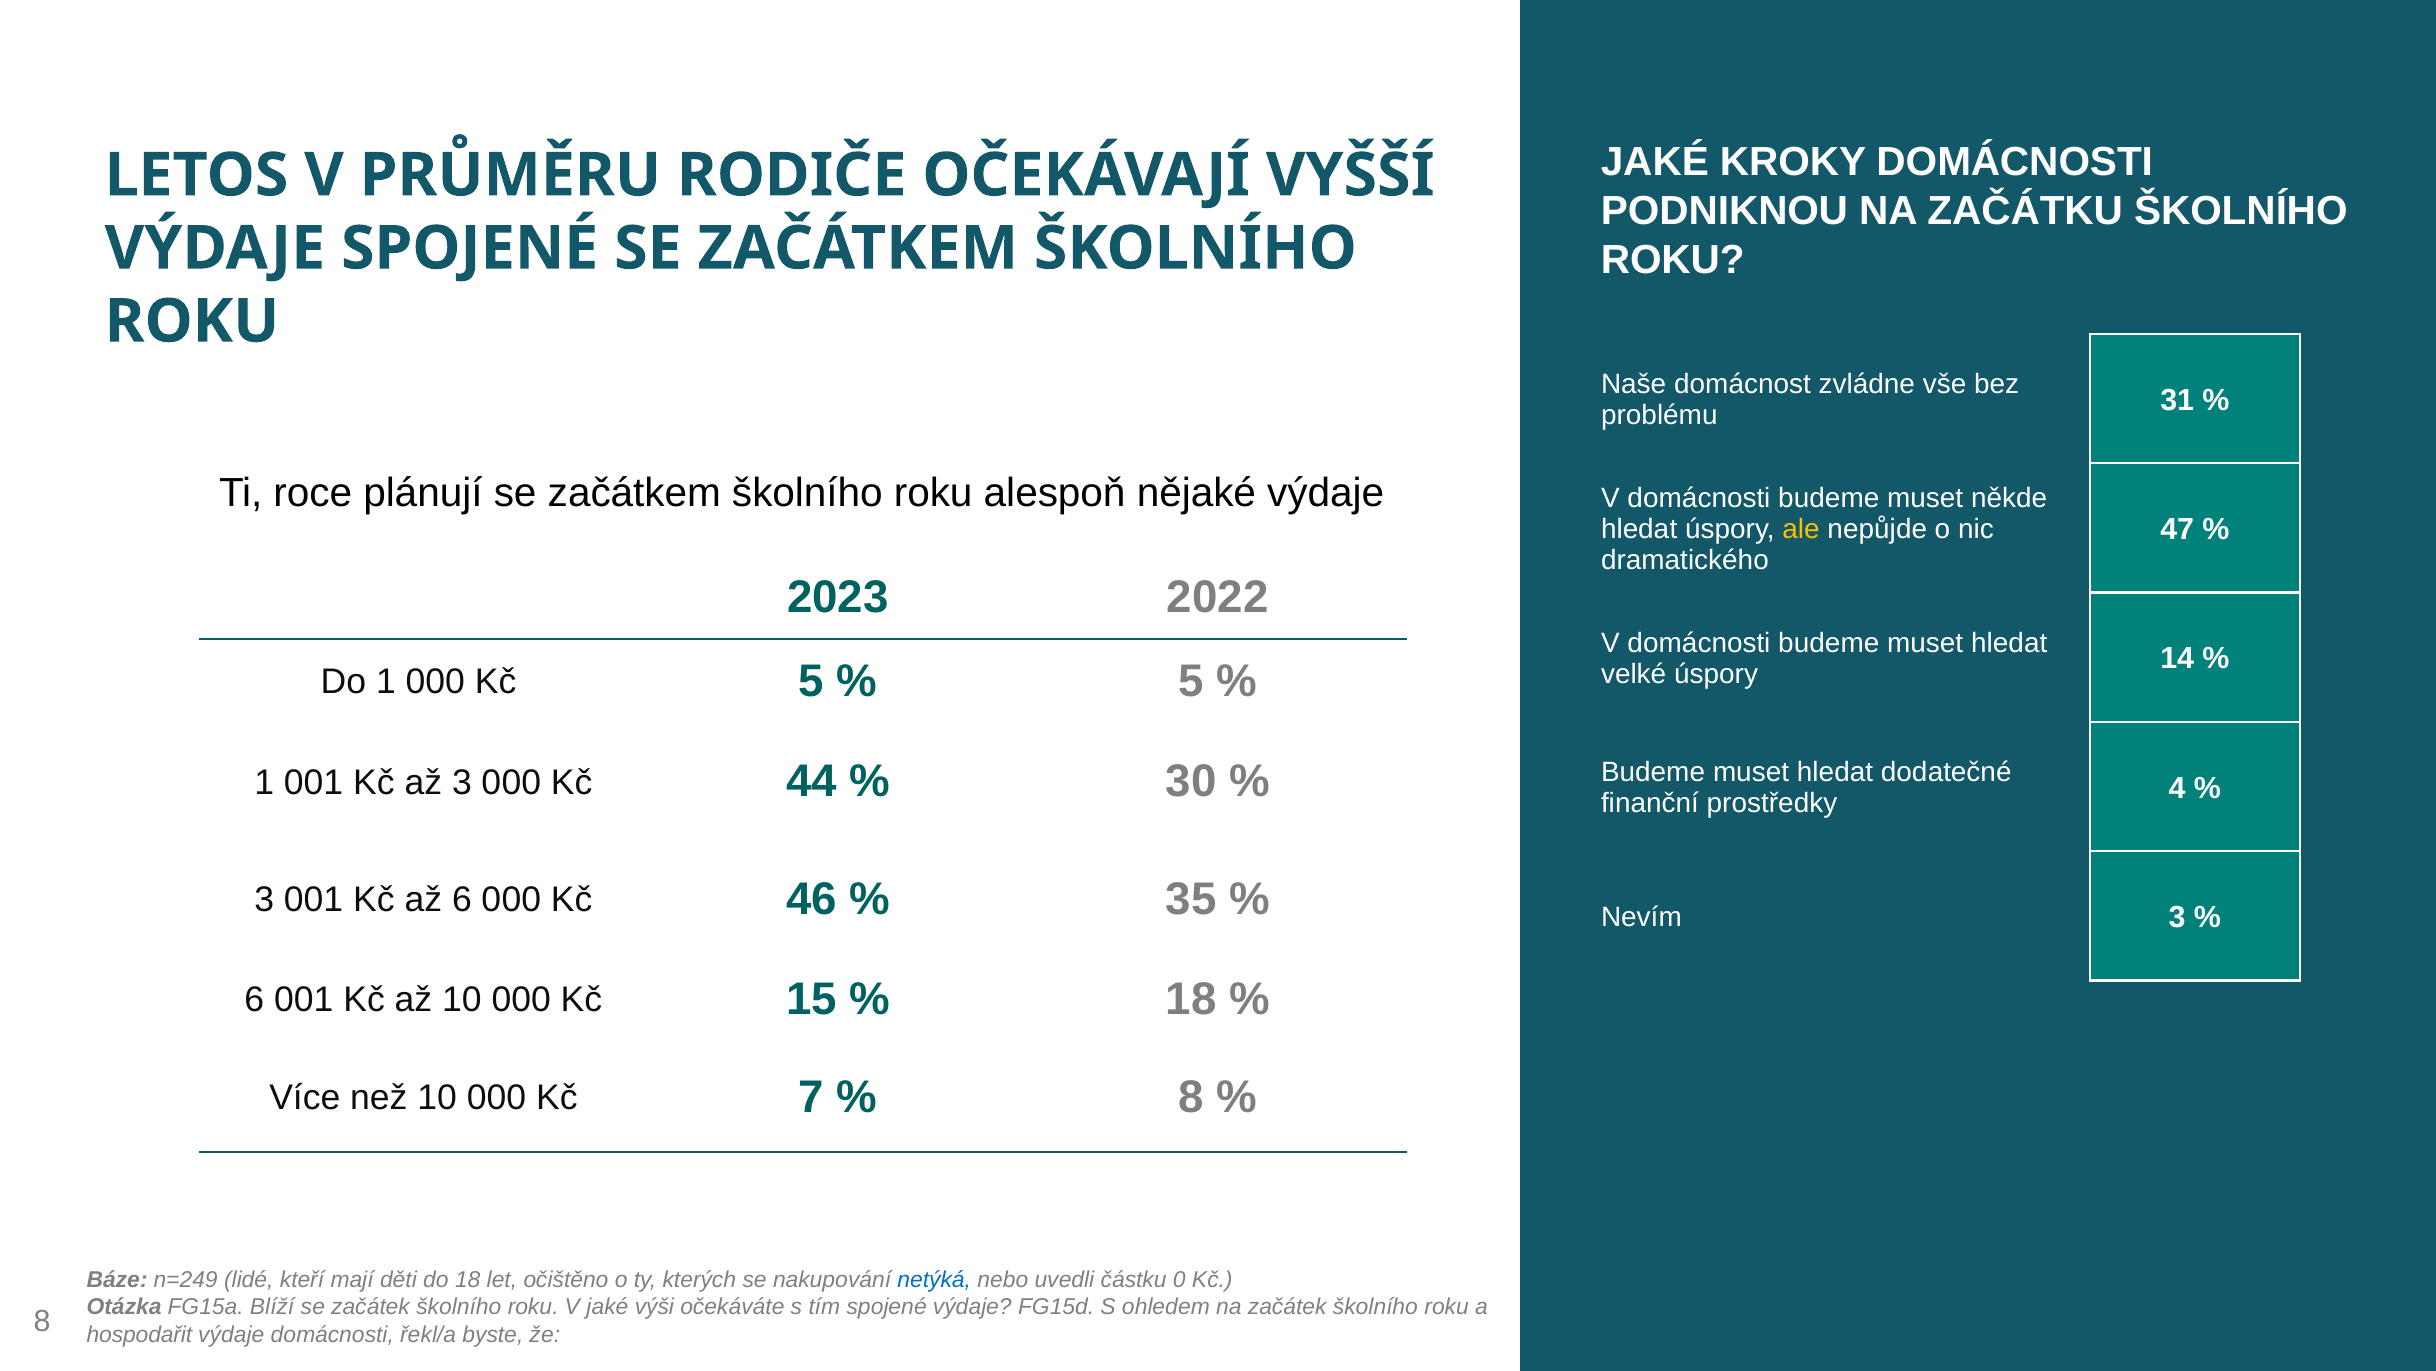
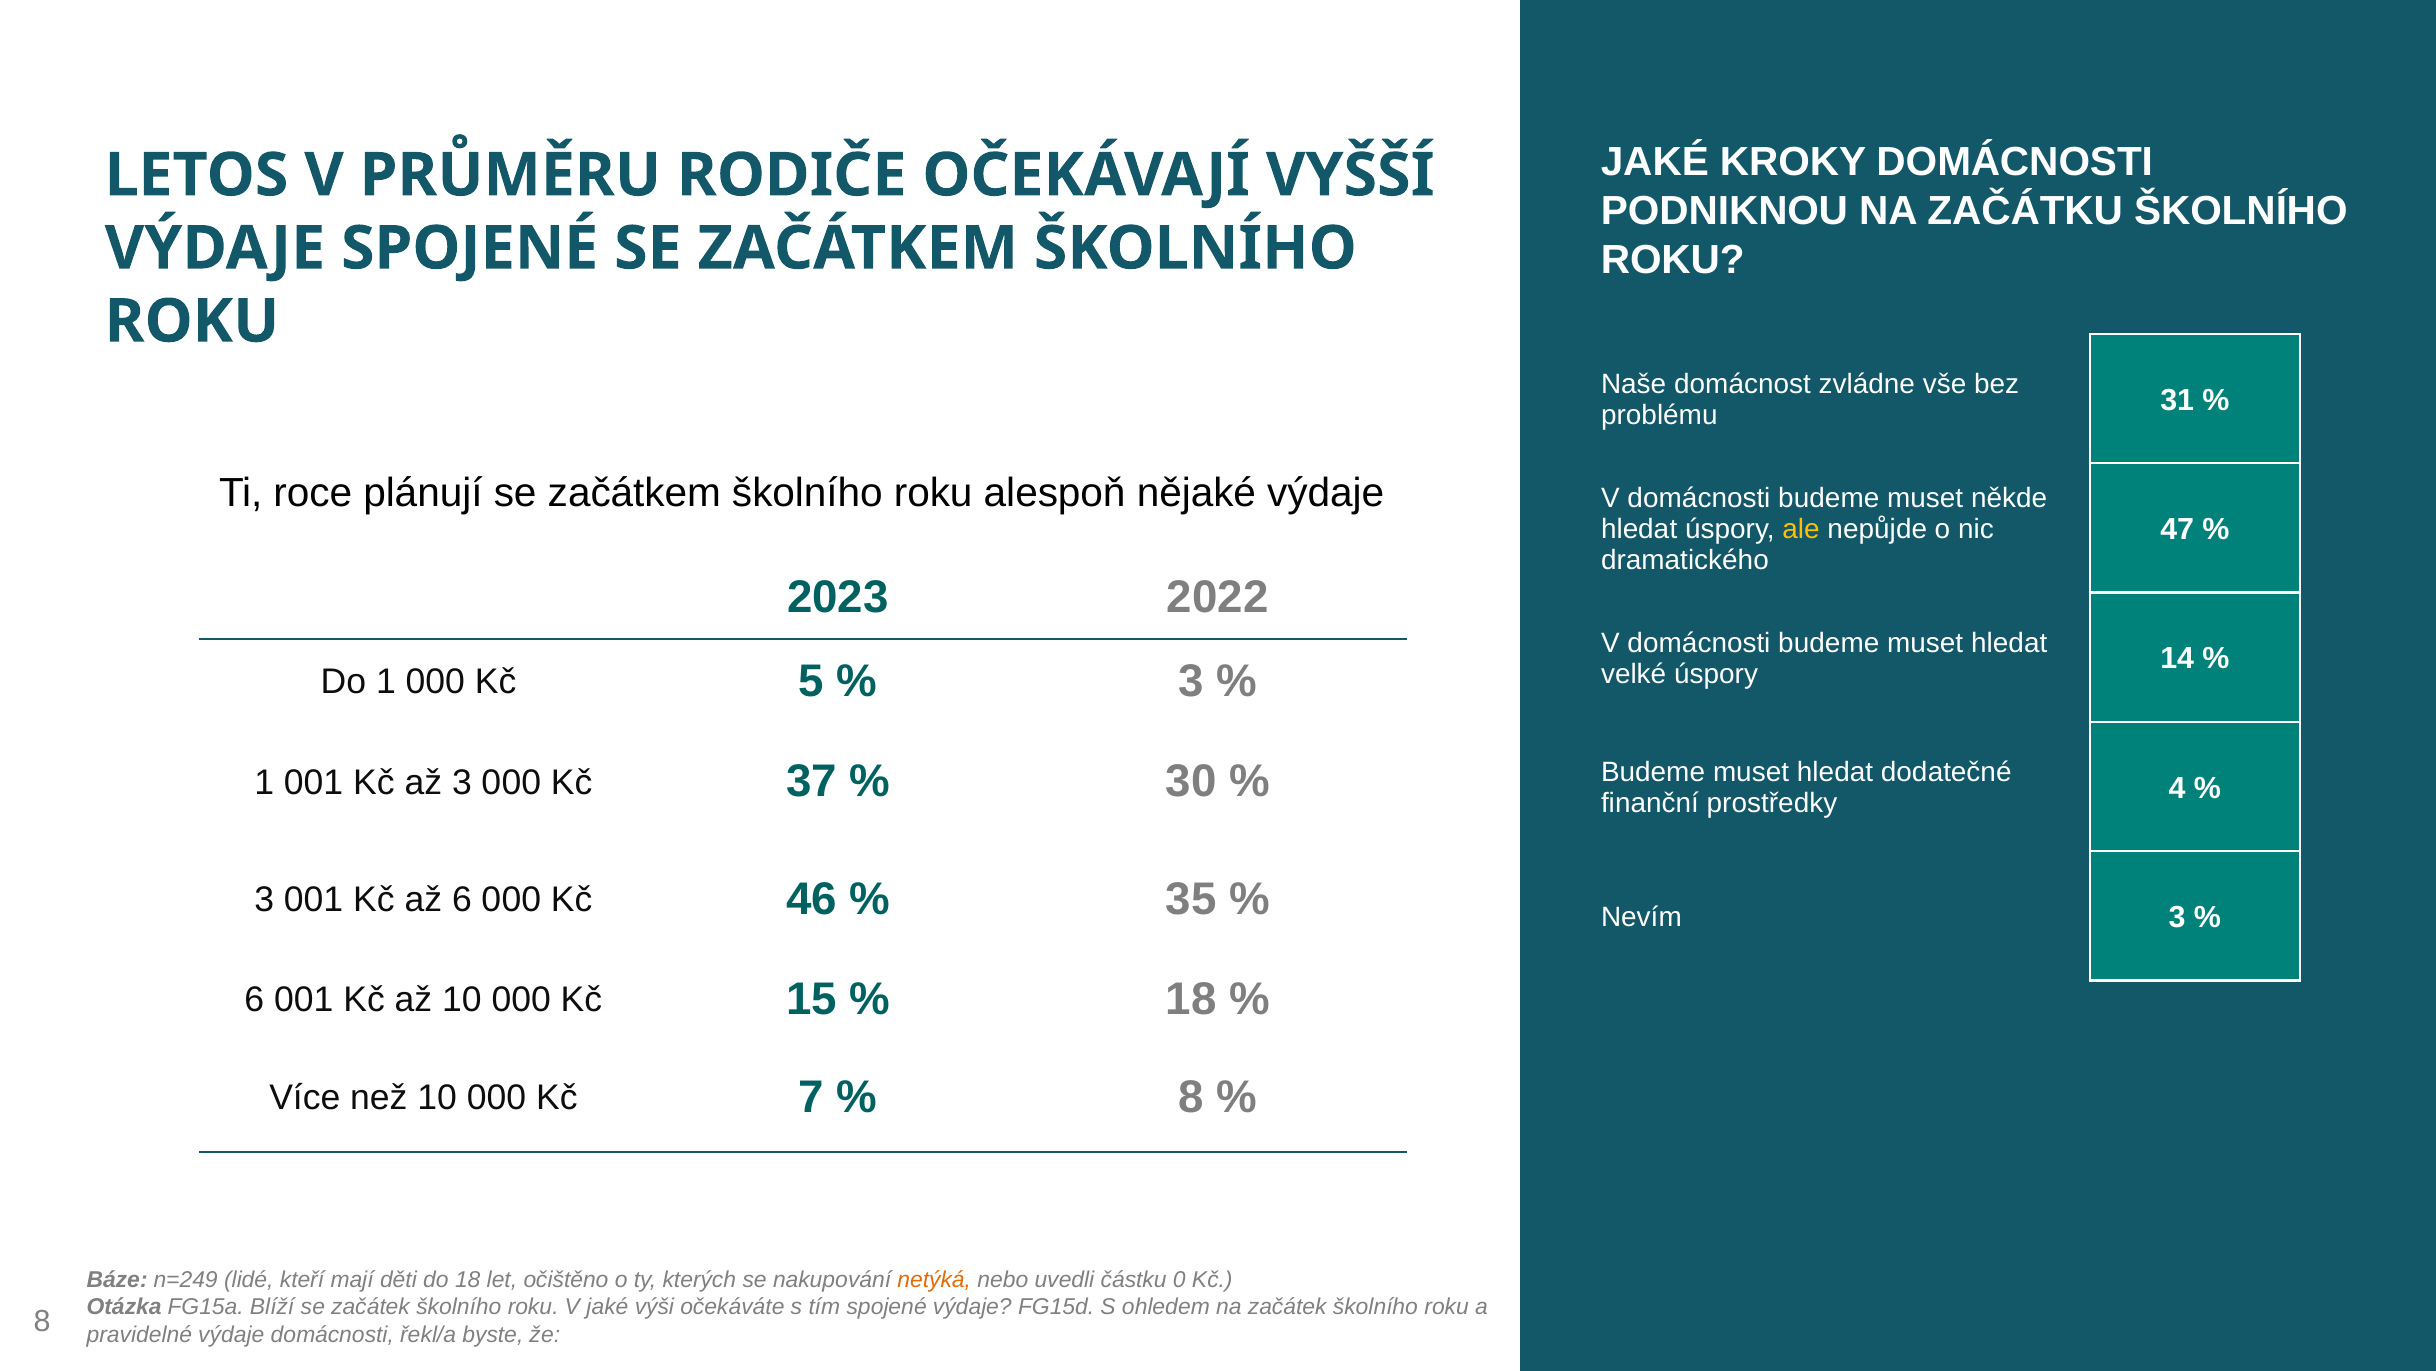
5 at (1191, 681): 5 -> 3
44: 44 -> 37
netýká colour: blue -> orange
hospodařit: hospodařit -> pravidelné
